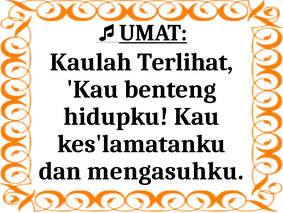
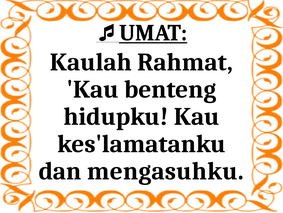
Terlihat: Terlihat -> Rahmat
